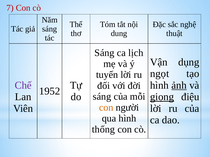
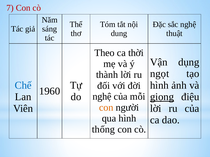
Sáng at (104, 53): Sáng -> Theo
lịch: lịch -> thời
tuyến: tuyến -> thành
Chế colour: purple -> blue
ảnh underline: present -> none
1952: 1952 -> 1960
sáng at (102, 97): sáng -> nghệ
